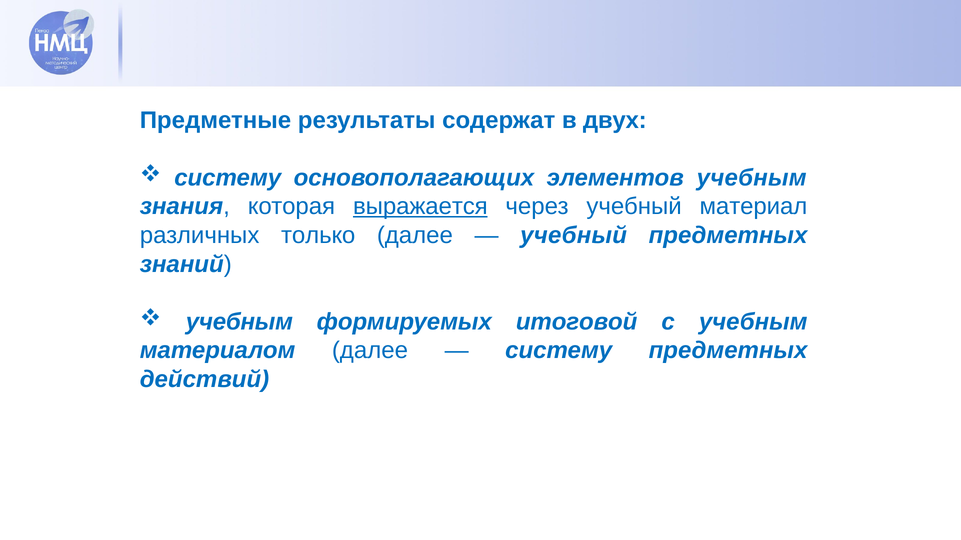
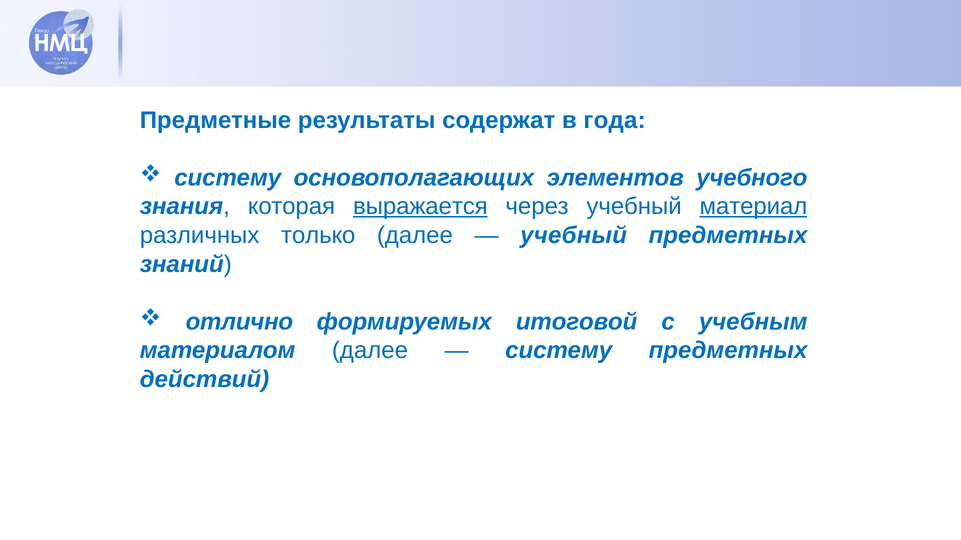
двух: двух -> года
элементов учебным: учебным -> учебного
материал underline: none -> present
учебным at (239, 322): учебным -> отлично
